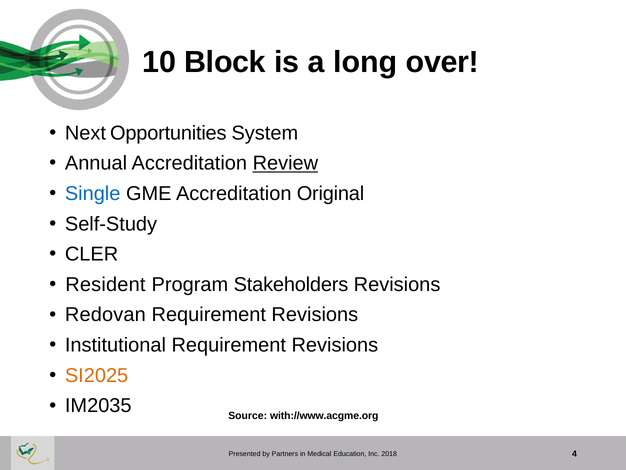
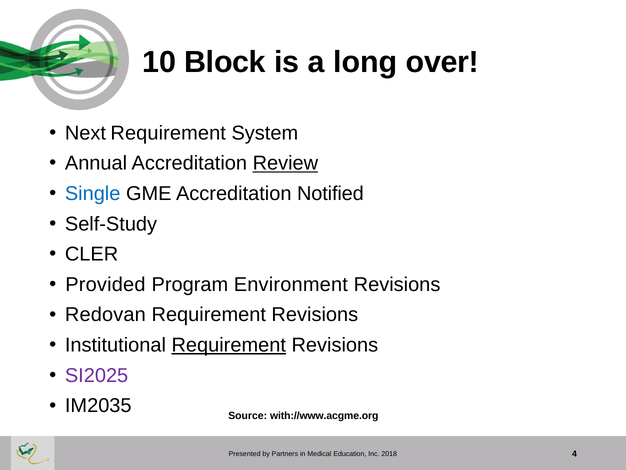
Next Opportunities: Opportunities -> Requirement
Original: Original -> Notified
Resident: Resident -> Provided
Stakeholders: Stakeholders -> Environment
Requirement at (229, 345) underline: none -> present
SI2025 colour: orange -> purple
